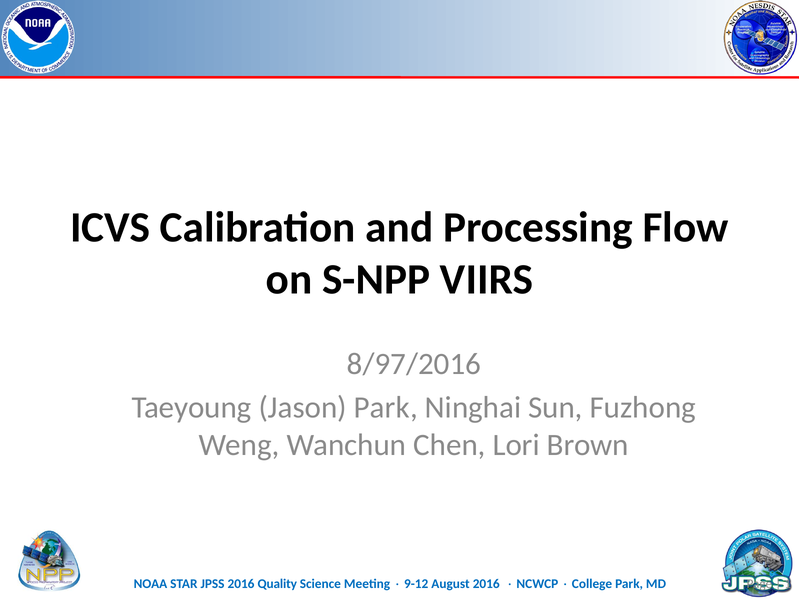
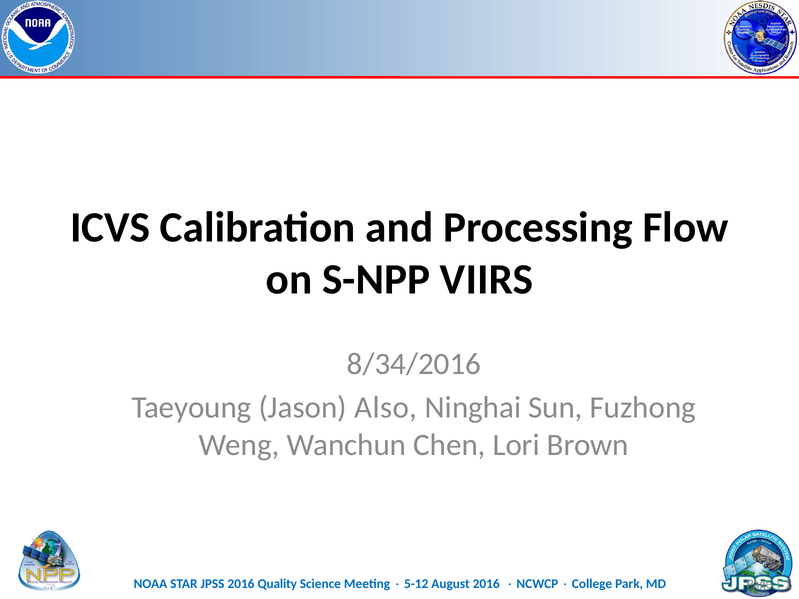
8/97/2016: 8/97/2016 -> 8/34/2016
Jason Park: Park -> Also
9-12: 9-12 -> 5-12
